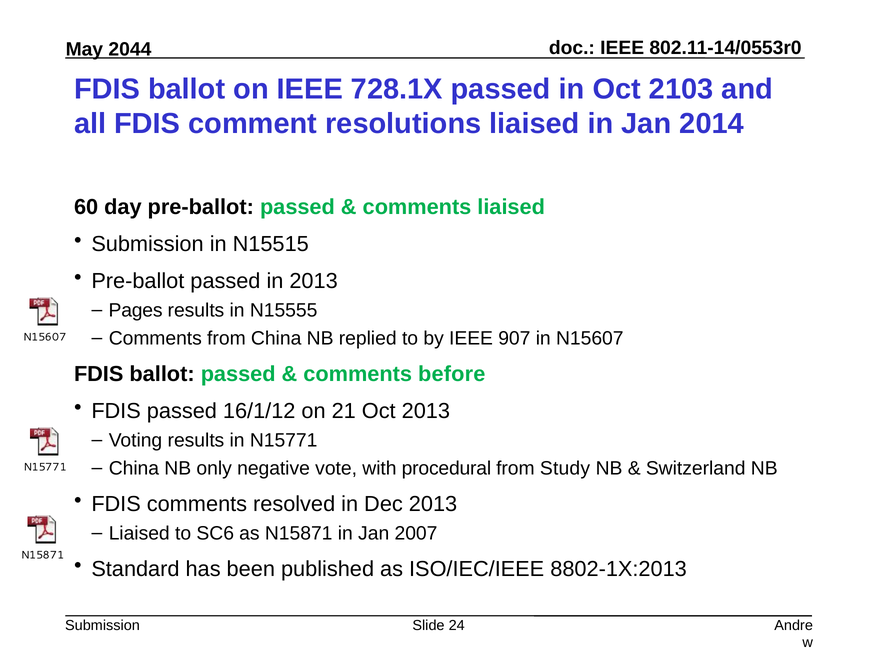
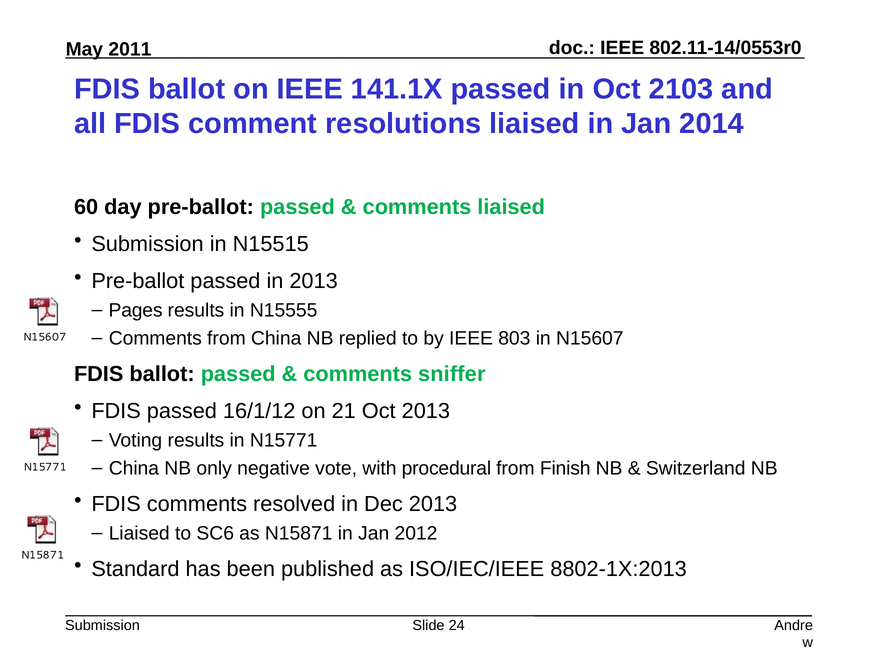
2044: 2044 -> 2011
728.1X: 728.1X -> 141.1X
907: 907 -> 803
before: before -> sniffer
Study: Study -> Finish
2007: 2007 -> 2012
